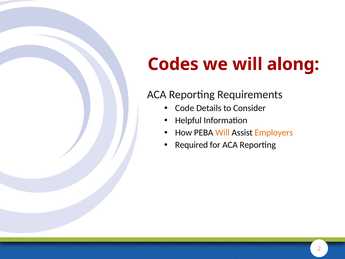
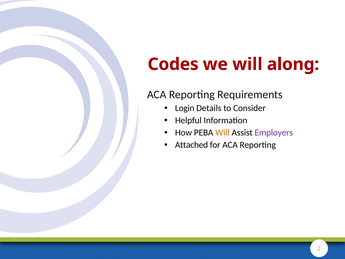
Code: Code -> Login
Employers colour: orange -> purple
Required: Required -> Attached
